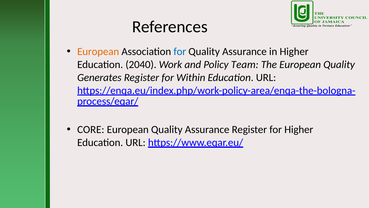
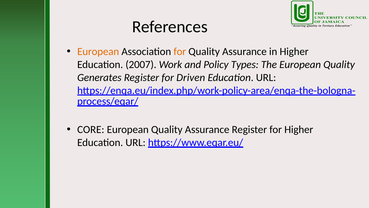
for at (180, 52) colour: blue -> orange
2040: 2040 -> 2007
Team: Team -> Types
Within: Within -> Driven
